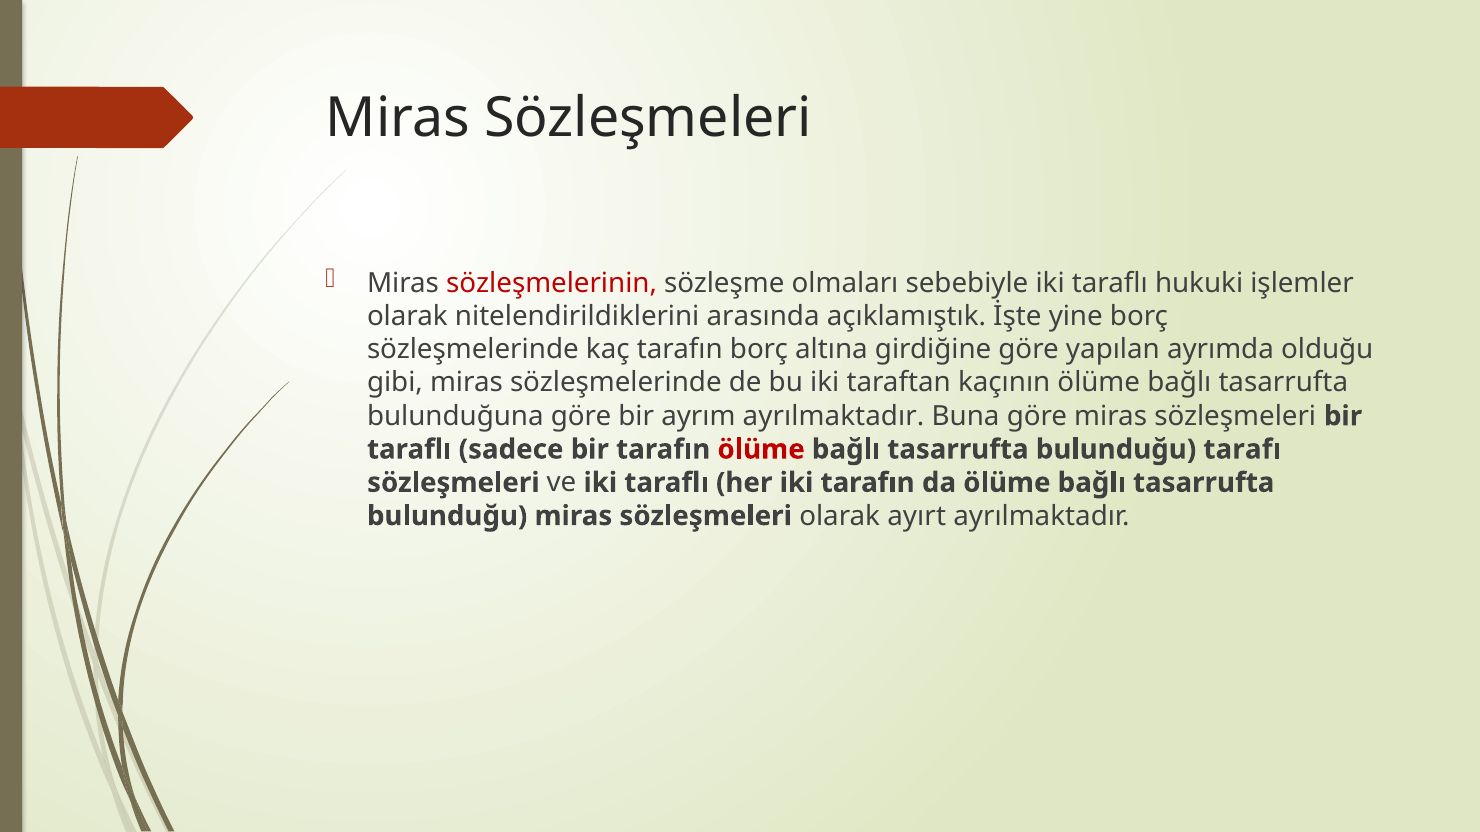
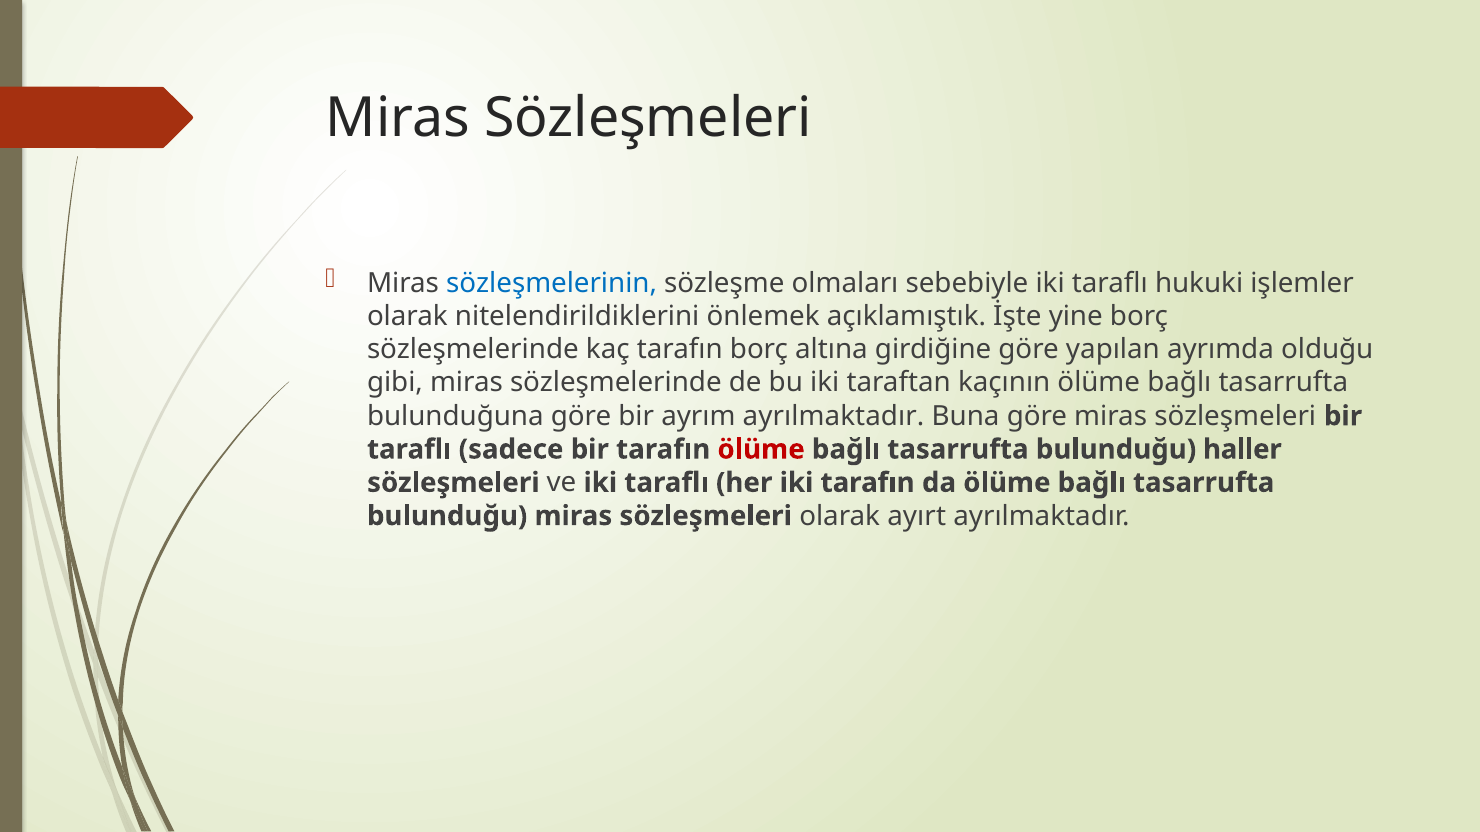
sözleşmelerinin colour: red -> blue
arasında: arasında -> önlemek
tarafı: tarafı -> haller
